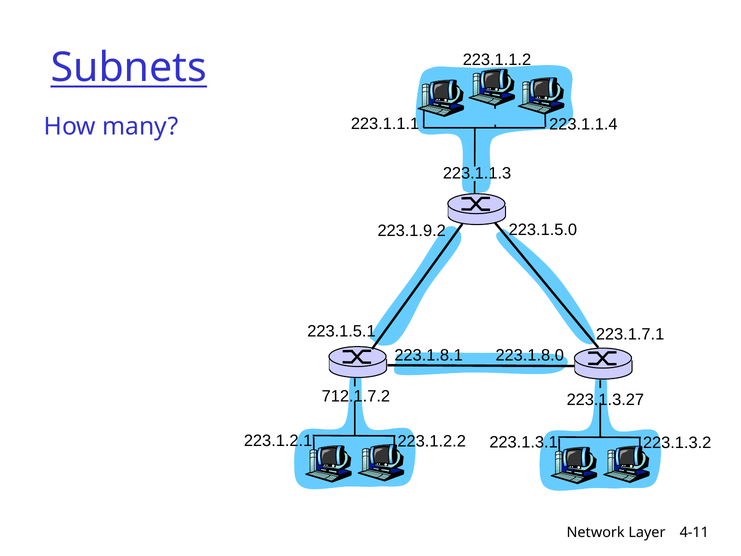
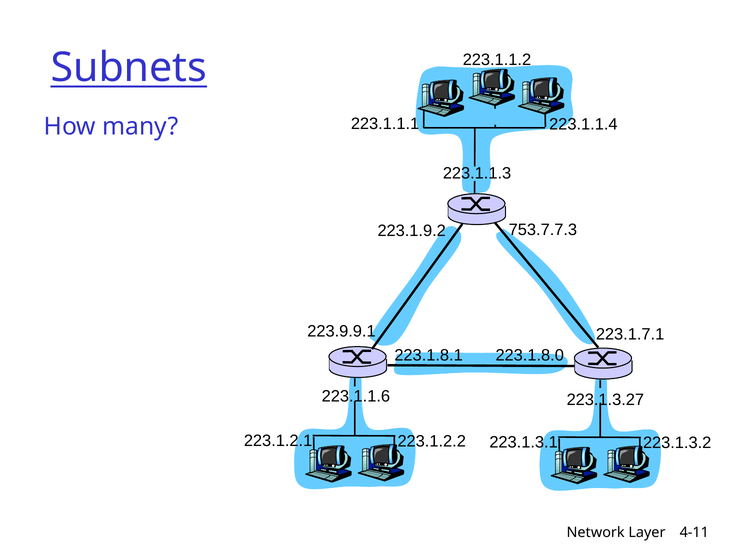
223.1.5.0: 223.1.5.0 -> 753.7.7.3
223.1.5.1: 223.1.5.1 -> 223.9.9.1
712.1.7.2: 712.1.7.2 -> 223.1.1.6
